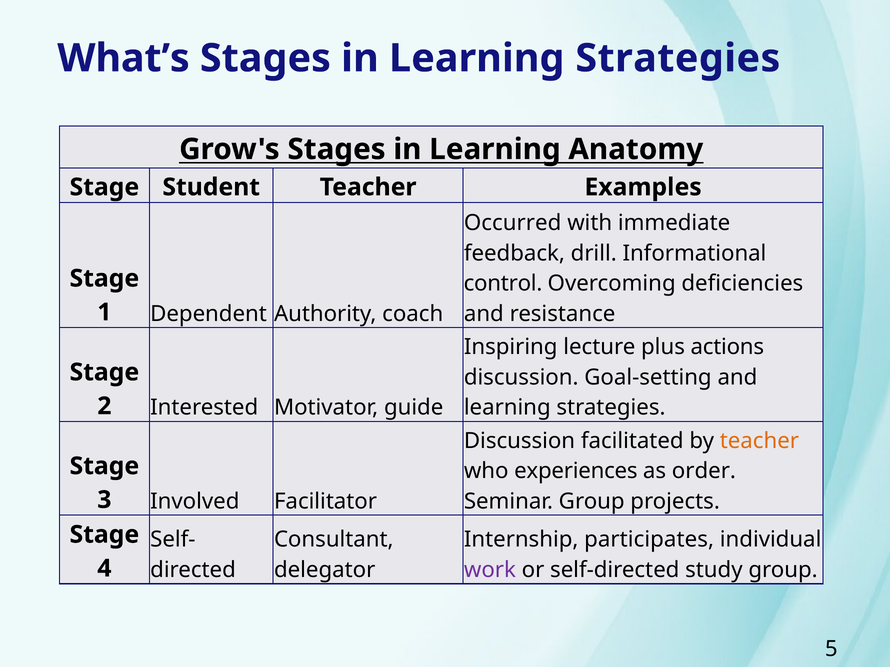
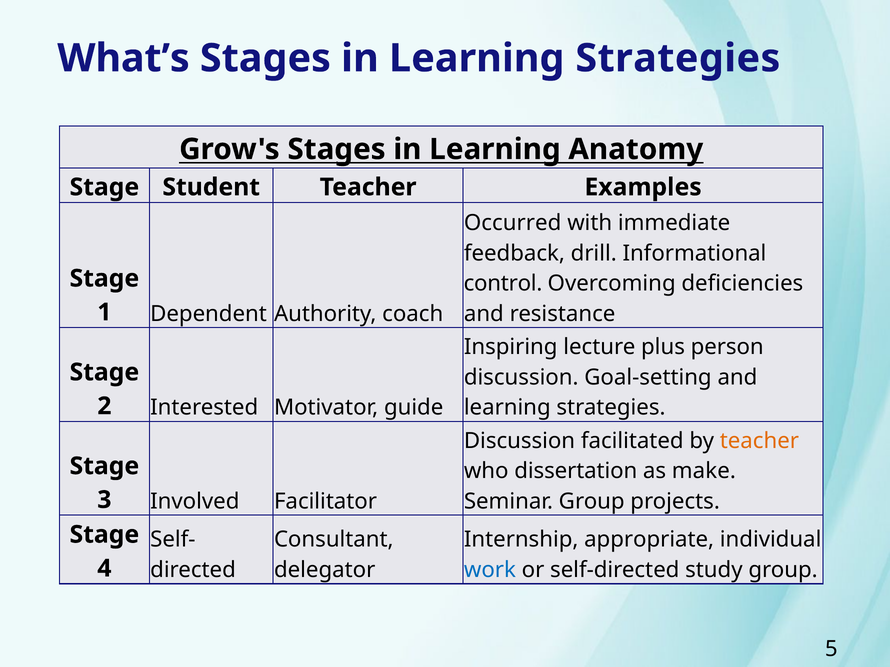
actions: actions -> person
experiences: experiences -> dissertation
order: order -> make
participates: participates -> appropriate
work colour: purple -> blue
